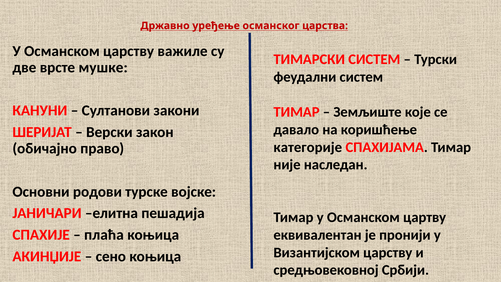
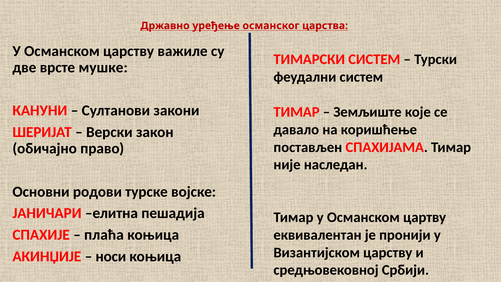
категорије: категорије -> постављен
сено: сено -> носи
